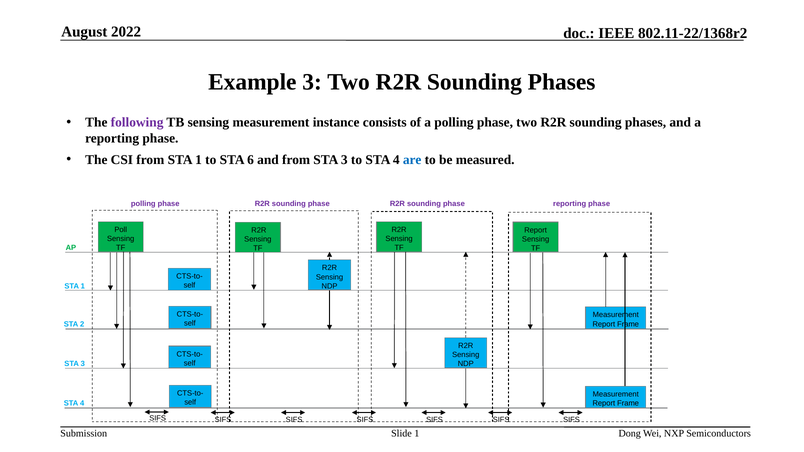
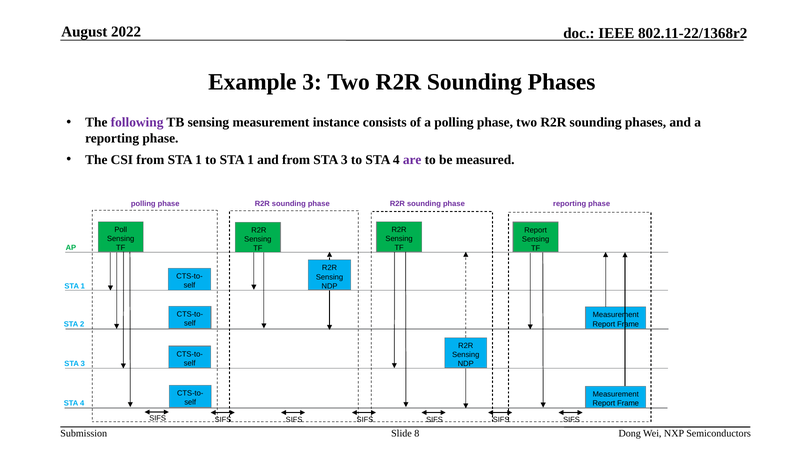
to STA 6: 6 -> 1
are colour: blue -> purple
Slide 1: 1 -> 8
